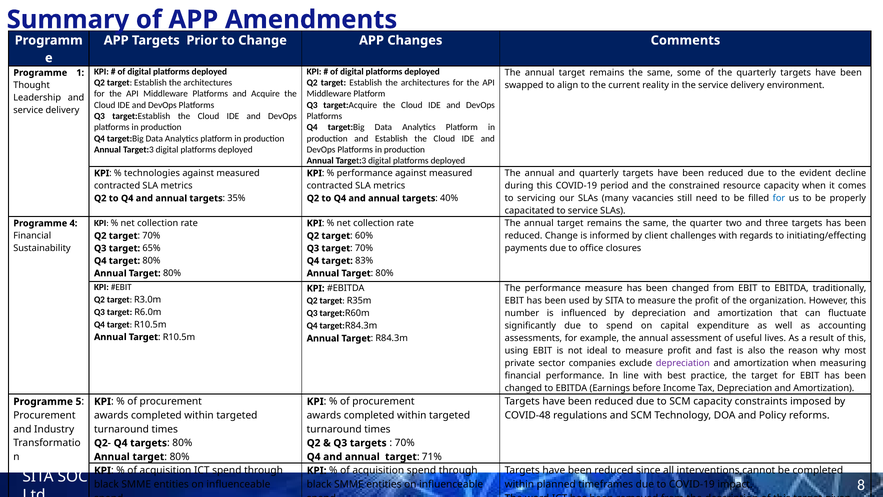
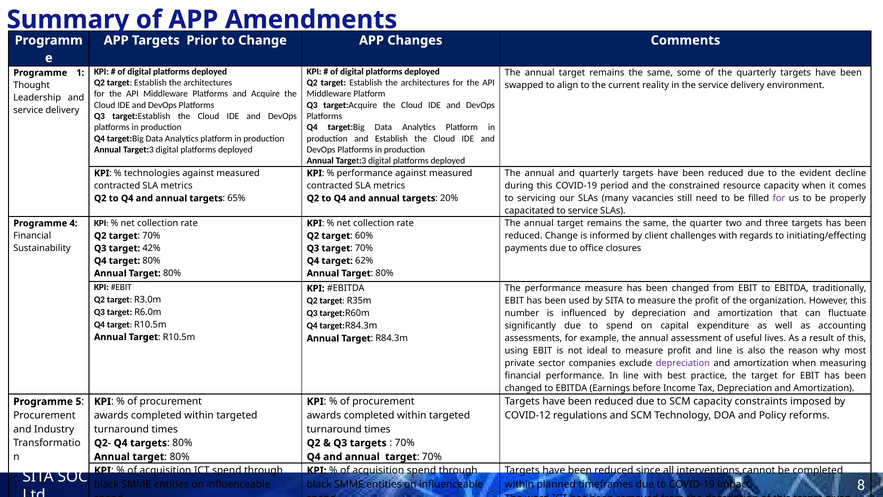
for at (779, 198) colour: blue -> purple
35%: 35% -> 65%
40% at (449, 198): 40% -> 20%
65%: 65% -> 42%
83%: 83% -> 62%
and fast: fast -> line
COVID-48: COVID-48 -> COVID-12
annual target 71%: 71% -> 70%
